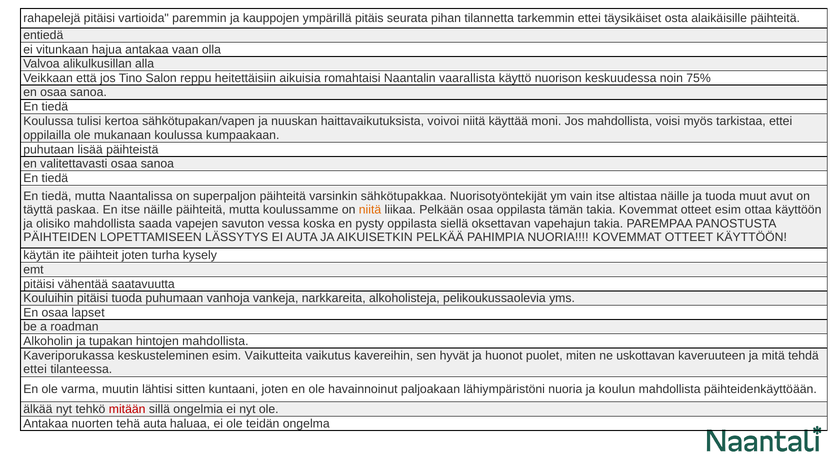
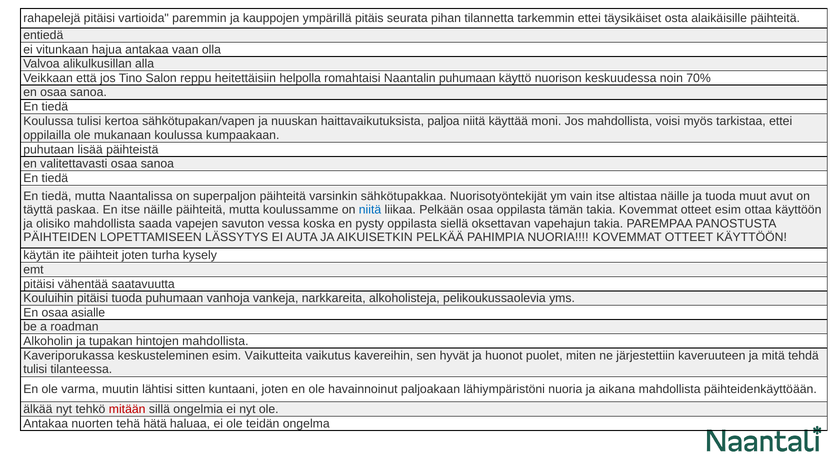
aikuisia: aikuisia -> helpolla
Naantalin vaarallista: vaarallista -> puhumaan
75%: 75% -> 70%
voivoi: voivoi -> paljoa
niitä at (370, 210) colour: orange -> blue
lapset: lapset -> asialle
uskottavan: uskottavan -> järjestettiin
ettei at (35, 369): ettei -> tulisi
koulun: koulun -> aikana
tehä auta: auta -> hätä
